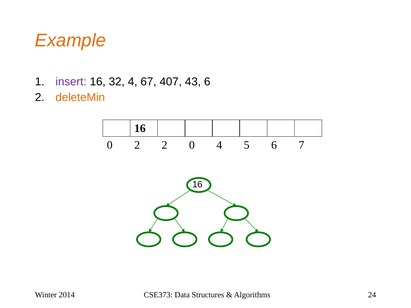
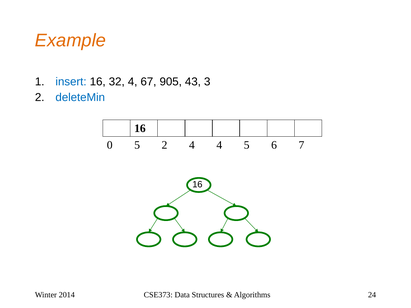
insert colour: purple -> blue
407: 407 -> 905
43 6: 6 -> 3
deleteMin colour: orange -> blue
0 2: 2 -> 5
2 0: 0 -> 4
